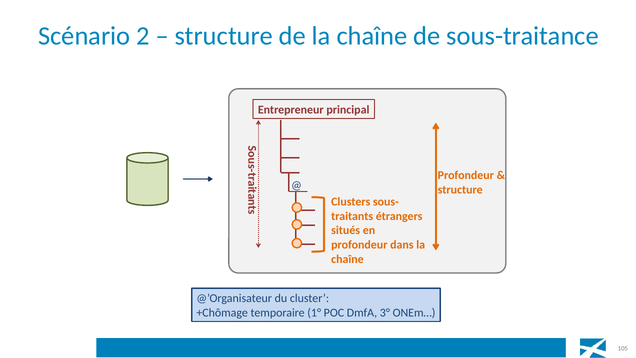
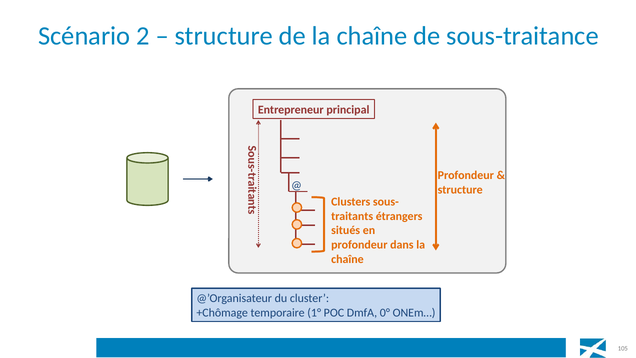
3°: 3° -> 0°
